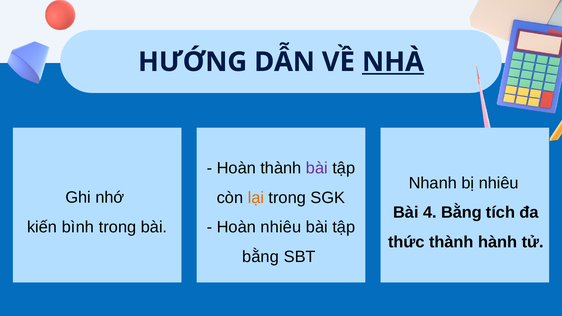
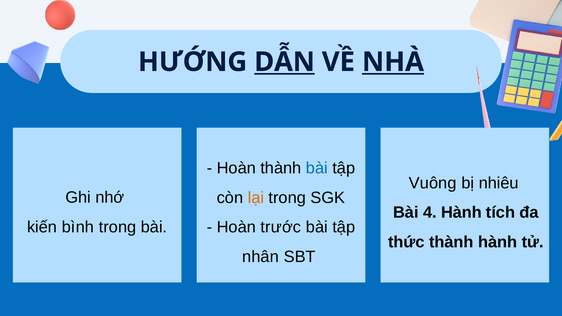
DẪN underline: none -> present
bài at (317, 168) colour: purple -> blue
Nhanh: Nhanh -> Vuông
4 Bằng: Bằng -> Hành
Hoàn nhiêu: nhiêu -> trước
bằng at (261, 257): bằng -> nhân
